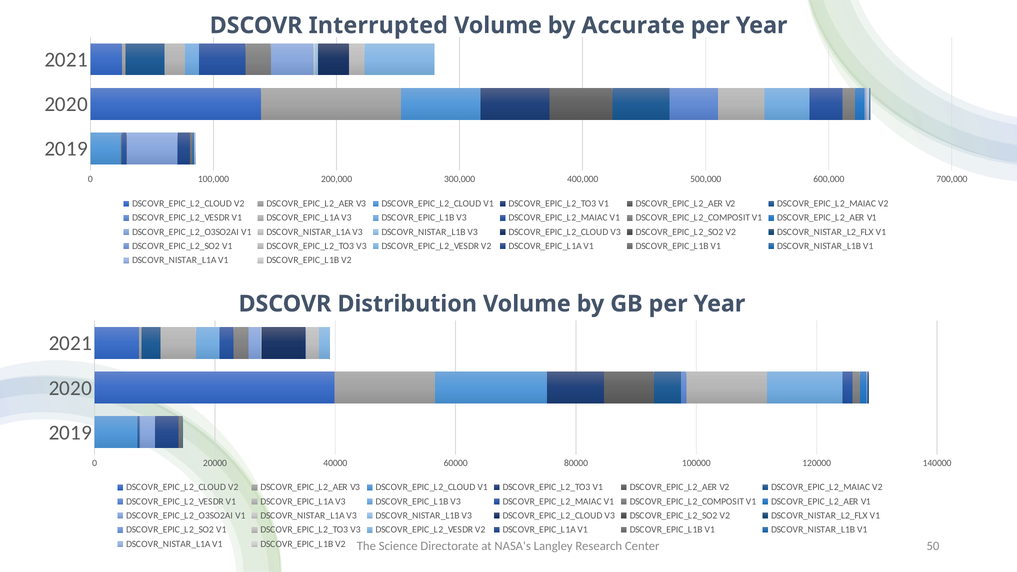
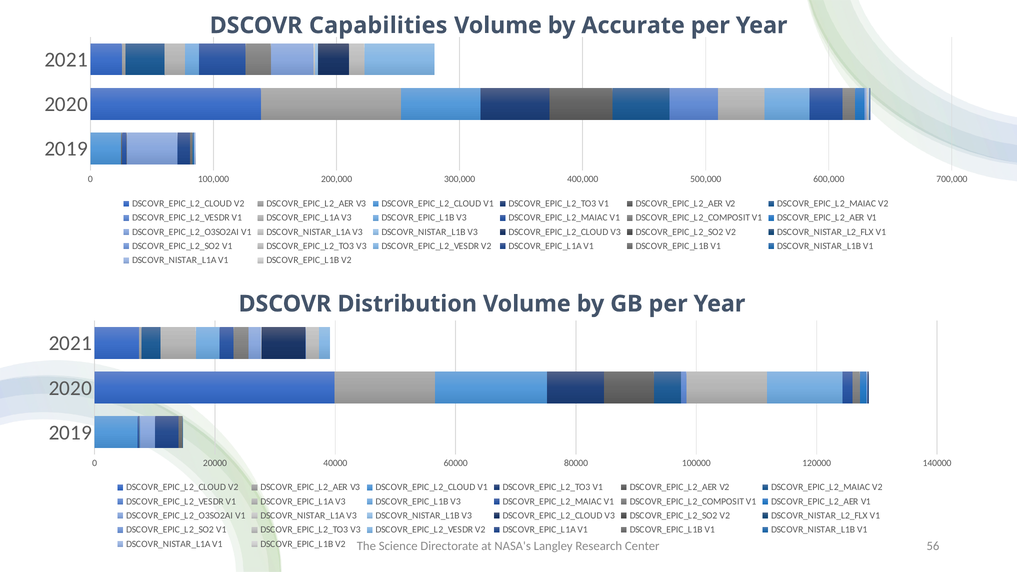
Interrupted: Interrupted -> Capabilities
50: 50 -> 56
